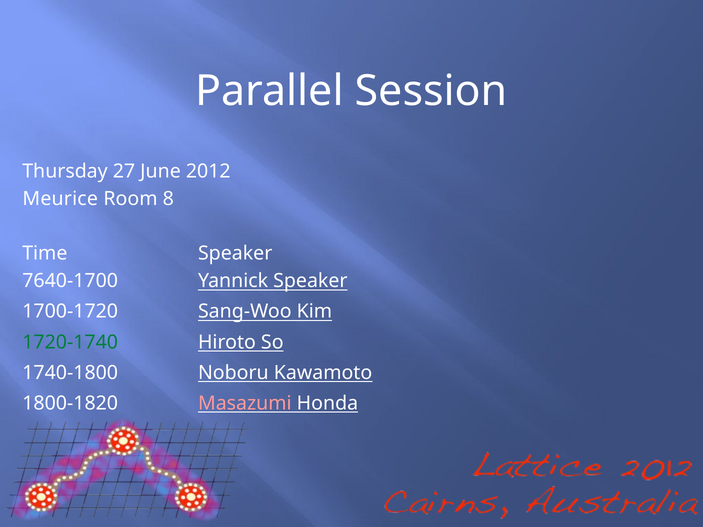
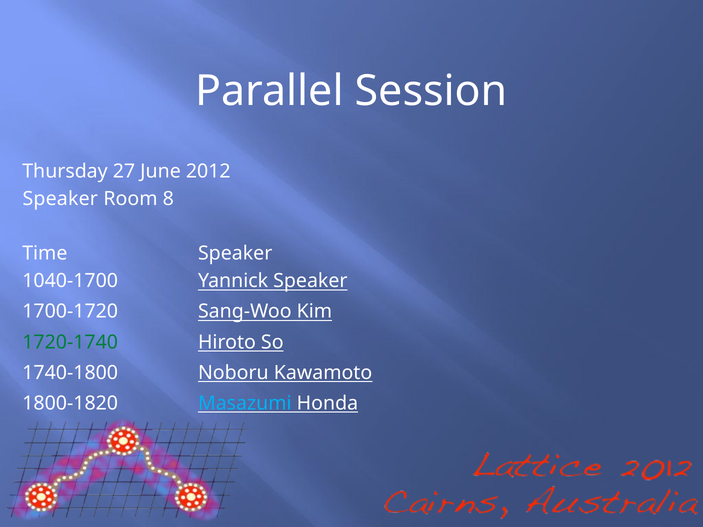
Meurice at (60, 199): Meurice -> Speaker
7640-1700: 7640-1700 -> 1040-1700
Masazumi colour: pink -> light blue
